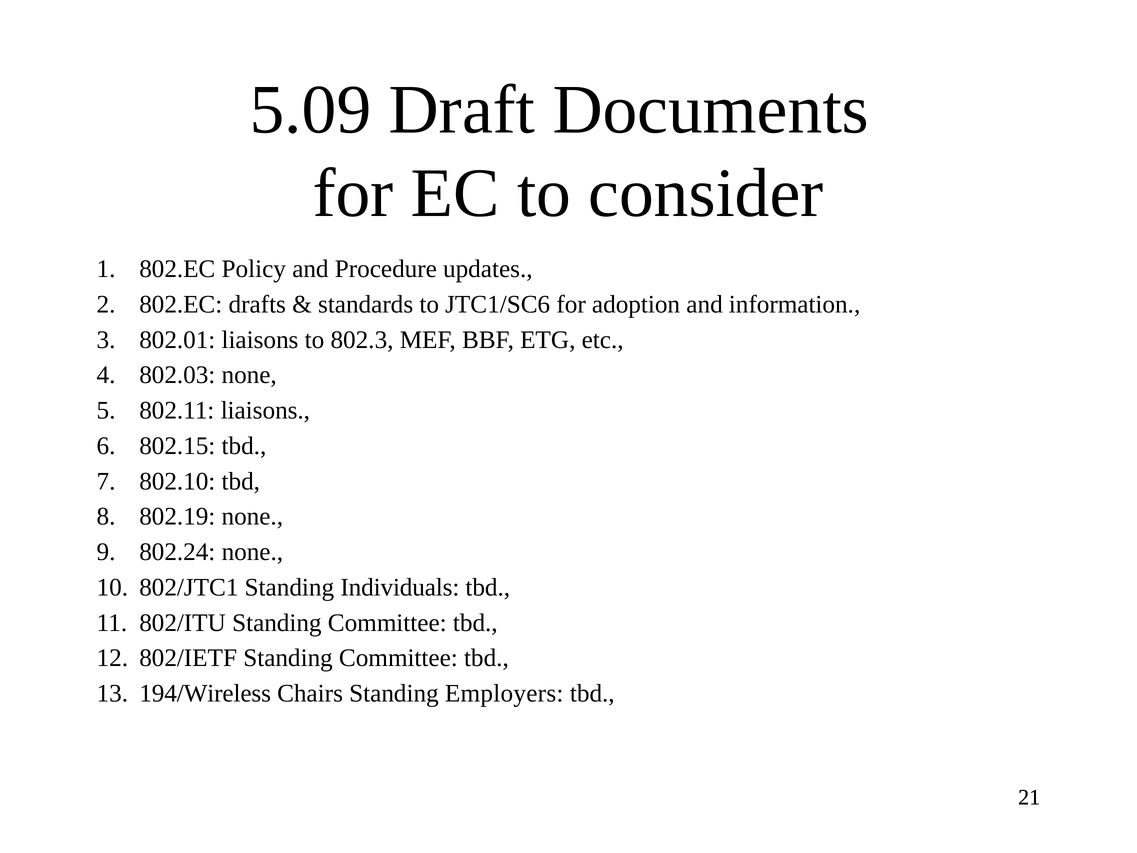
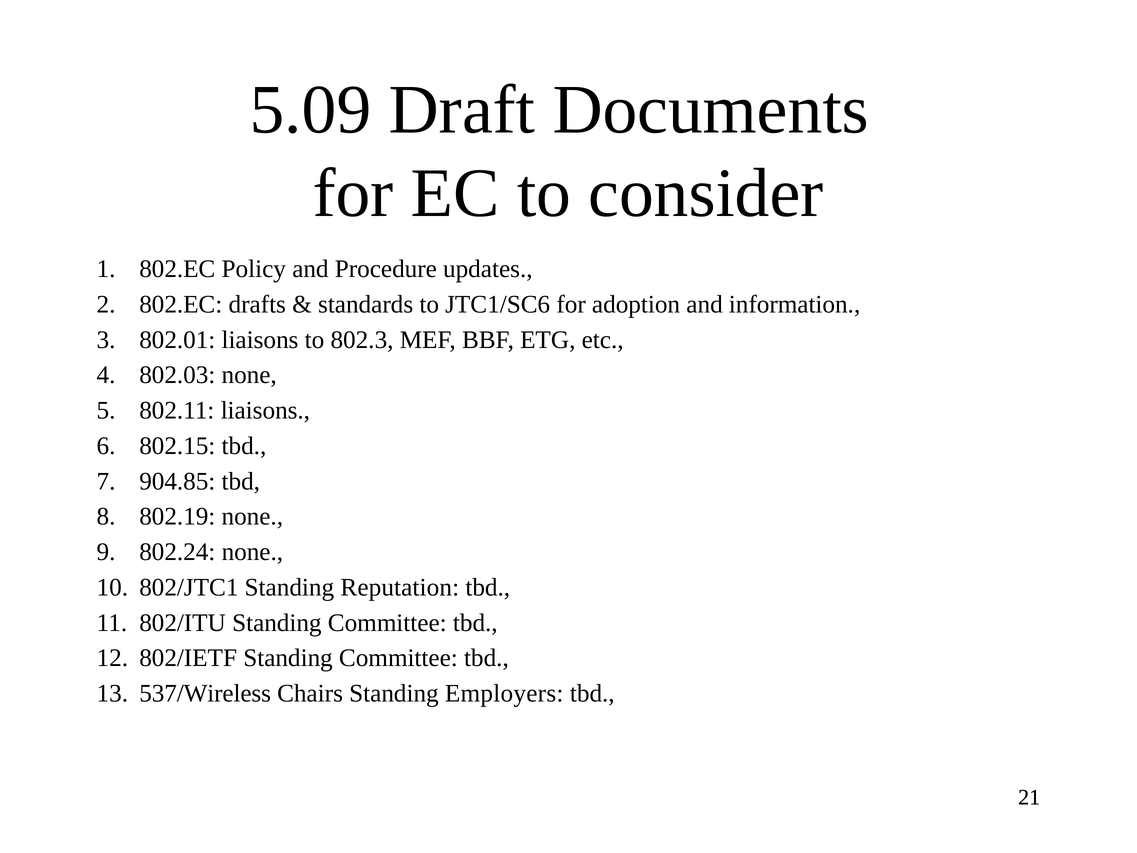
802.10: 802.10 -> 904.85
Individuals: Individuals -> Reputation
194/Wireless: 194/Wireless -> 537/Wireless
